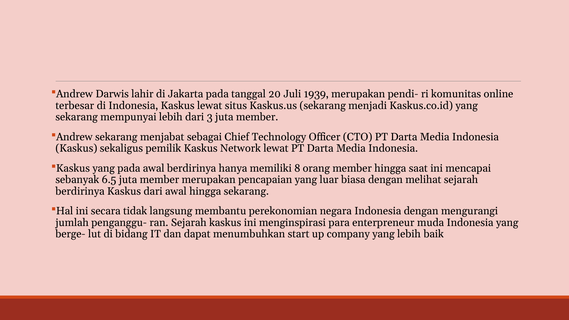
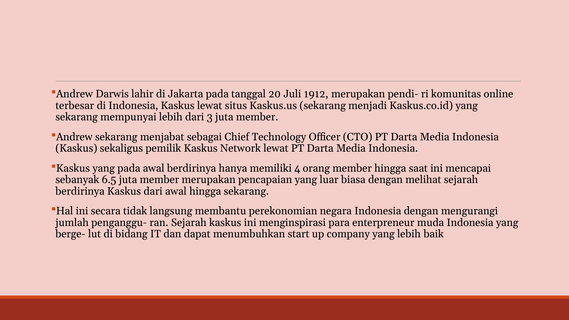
1939: 1939 -> 1912
8: 8 -> 4
